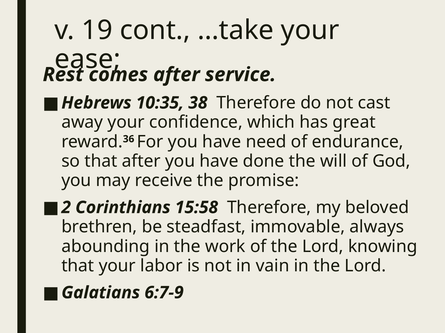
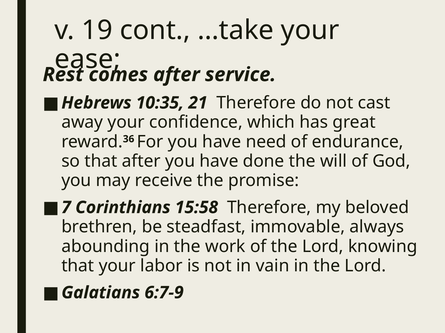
38: 38 -> 21
2: 2 -> 7
